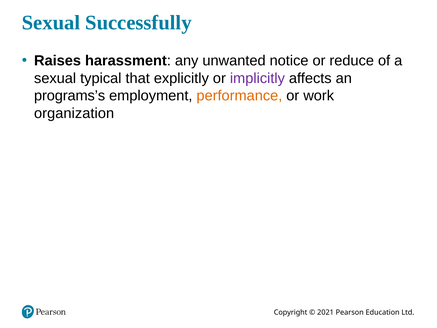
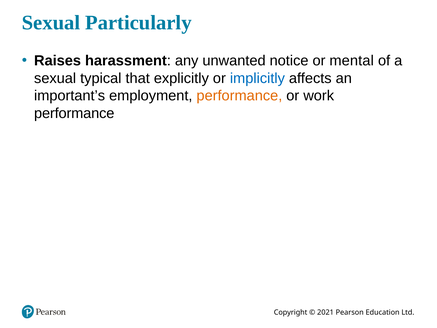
Successfully: Successfully -> Particularly
reduce: reduce -> mental
implicitly colour: purple -> blue
programs’s: programs’s -> important’s
organization at (74, 113): organization -> performance
